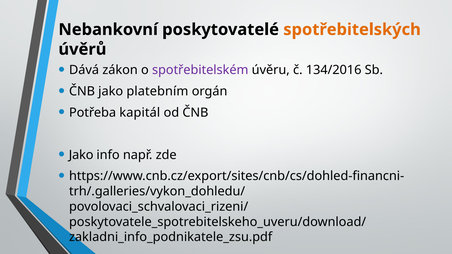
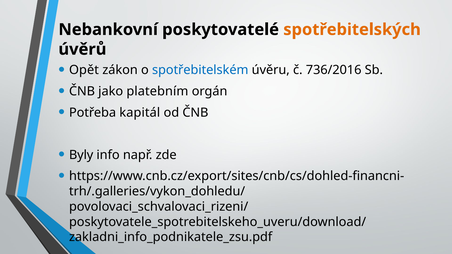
Dává: Dává -> Opět
spotřebitelském colour: purple -> blue
134/2016: 134/2016 -> 736/2016
Jako at (81, 155): Jako -> Byly
